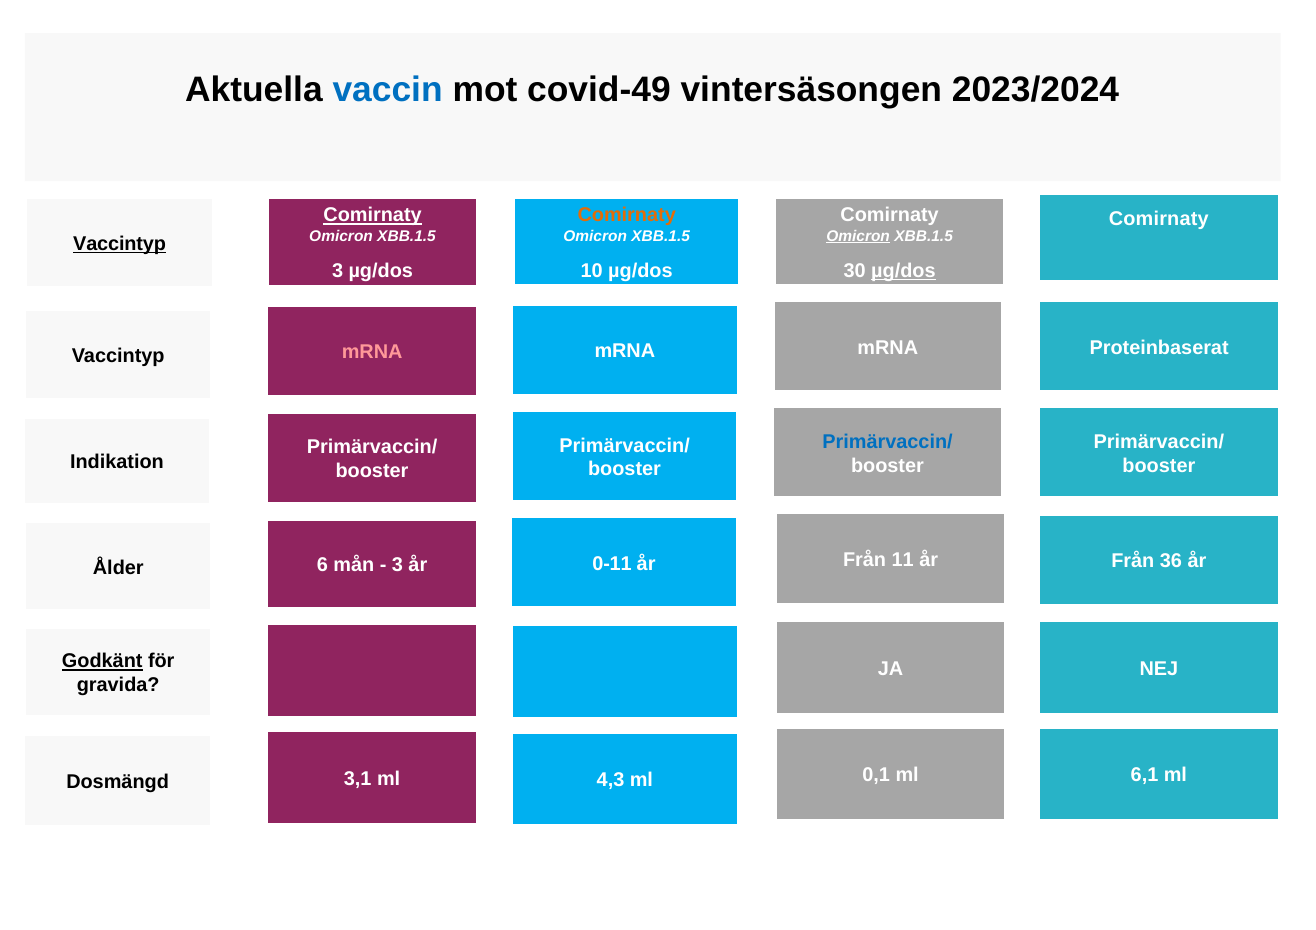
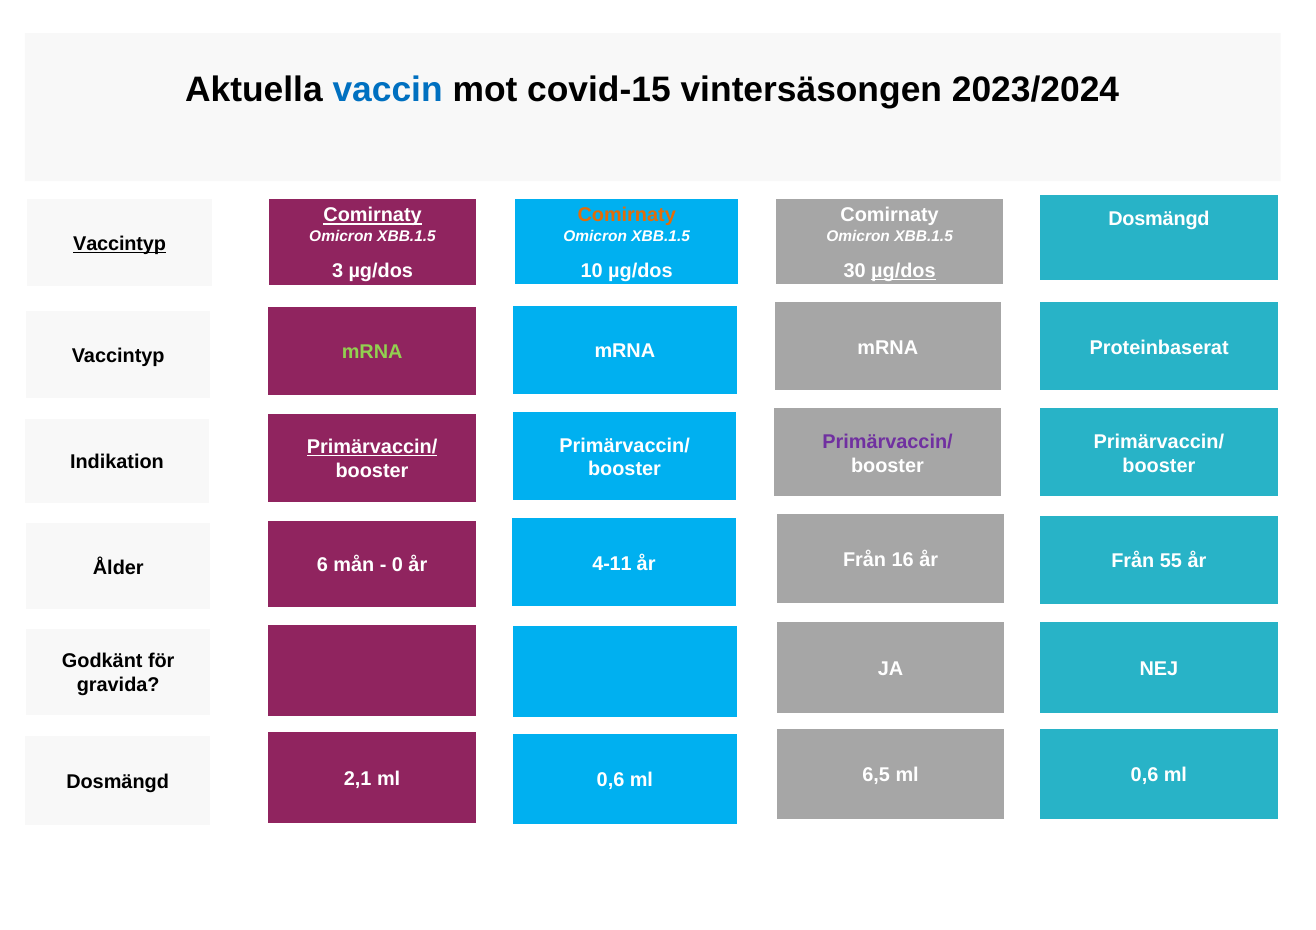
covid-49: covid-49 -> covid-15
Comirnaty at (1159, 219): Comirnaty -> Dosmängd
Omicron at (858, 236) underline: present -> none
mRNA at (372, 352) colour: pink -> light green
Primärvaccin/ at (888, 442) colour: blue -> purple
Primärvaccin/ at (372, 448) underline: none -> present
11: 11 -> 16
36: 36 -> 55
0-11: 0-11 -> 4-11
3 at (397, 566): 3 -> 0
Godkänt underline: present -> none
0,1: 0,1 -> 6,5
6,1 at (1145, 776): 6,1 -> 0,6
3,1: 3,1 -> 2,1
4,3 at (611, 781): 4,3 -> 0,6
